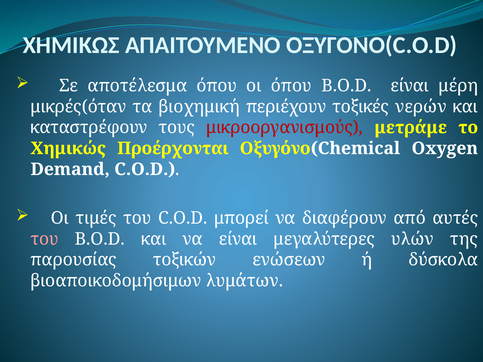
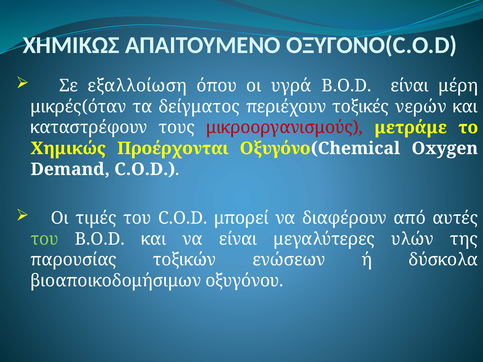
αποτέλεσμα: αποτέλεσμα -> εξαλλοίωση
οι όπου: όπου -> υγρά
βιοχημική: βιοχημική -> δείγματος
του at (45, 239) colour: pink -> light green
λυμάτων: λυμάτων -> οξυγόνου
